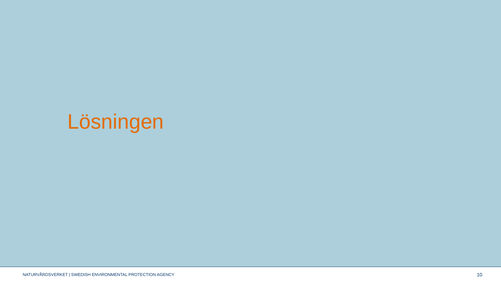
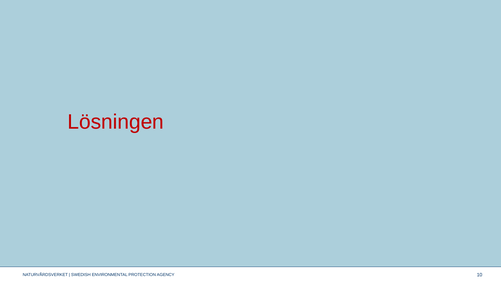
Lösningen colour: orange -> red
